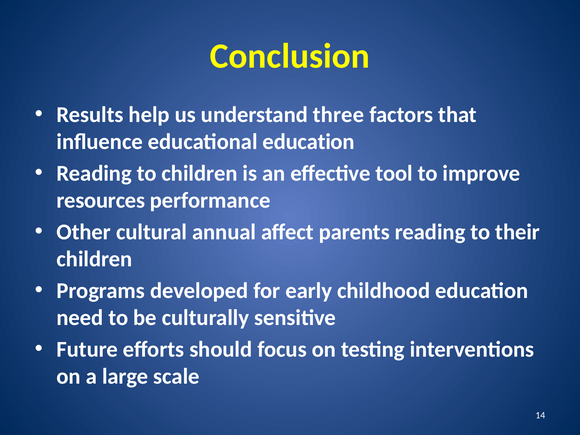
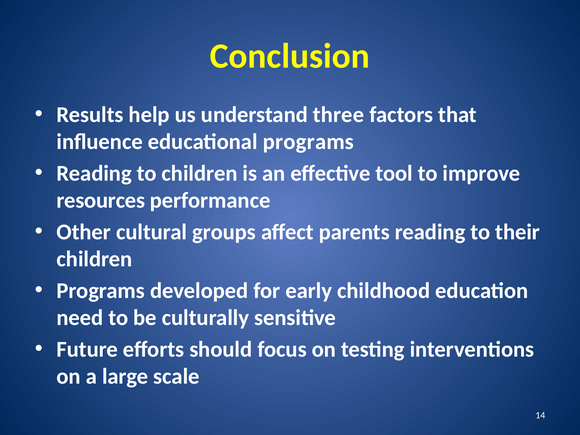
educational education: education -> programs
annual: annual -> groups
